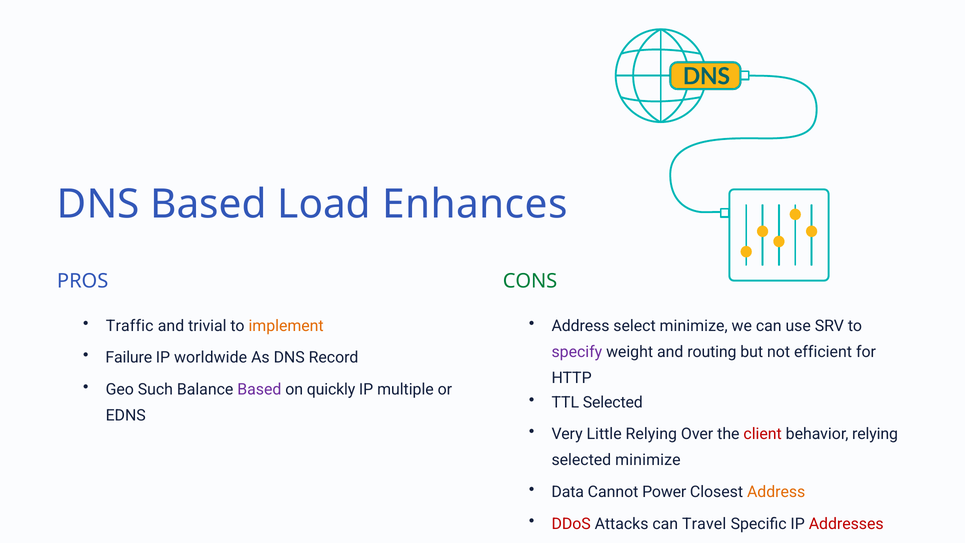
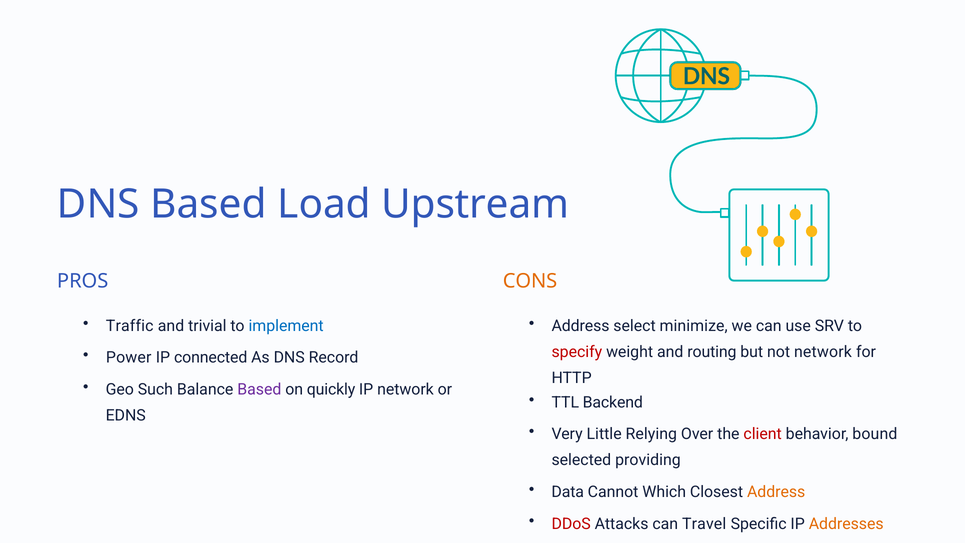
Enhances: Enhances -> Upstream
CONS colour: green -> orange
implement colour: orange -> blue
specify colour: purple -> red
not efficient: efficient -> network
Failure: Failure -> Power
worldwide: worldwide -> connected
IP multiple: multiple -> network
TTL Selected: Selected -> Backend
behavior relying: relying -> bound
selected minimize: minimize -> providing
Power: Power -> Which
Addresses colour: red -> orange
